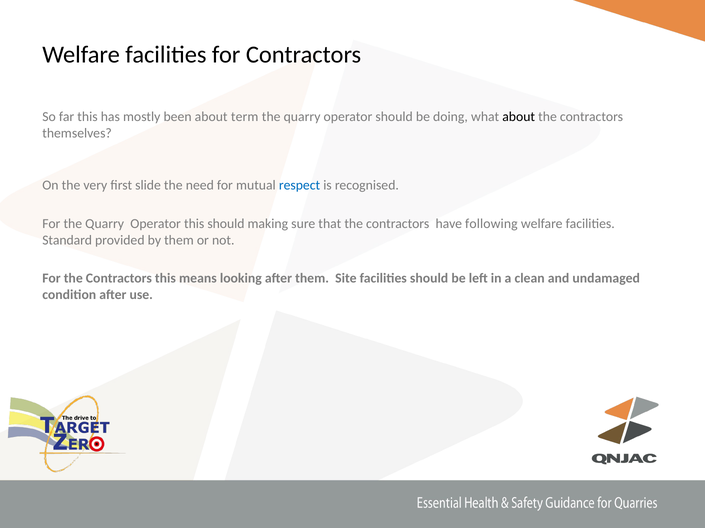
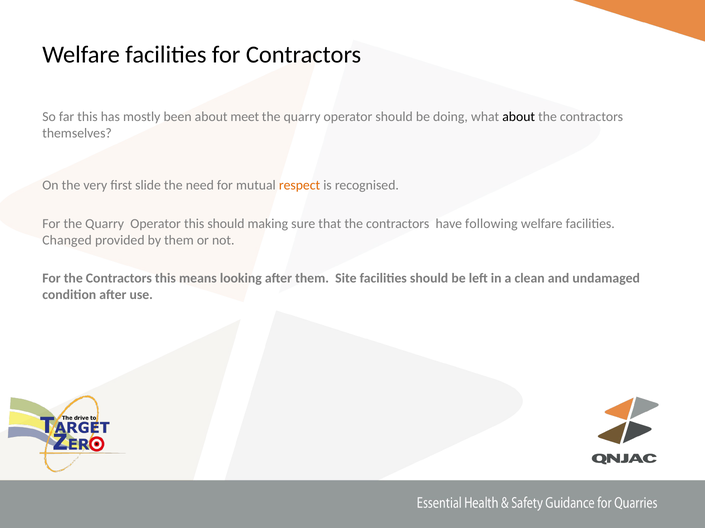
term: term -> meet
respect colour: blue -> orange
Standard: Standard -> Changed
